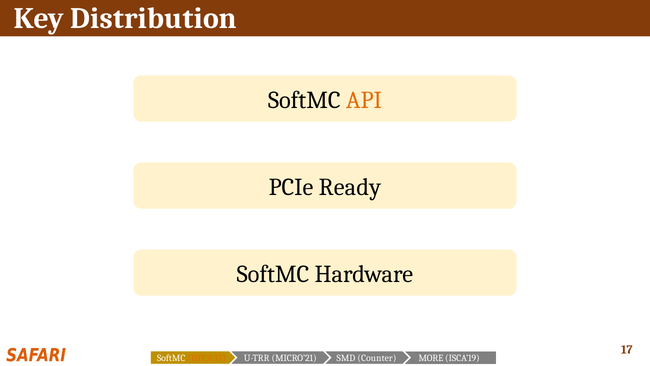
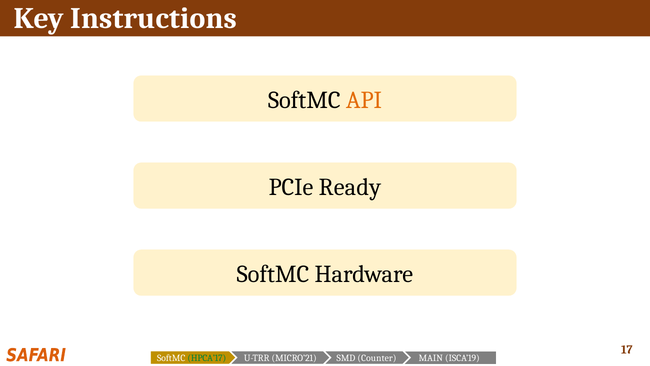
Distribution: Distribution -> Instructions
HPCA’17 colour: orange -> green
MORE: MORE -> MAIN
